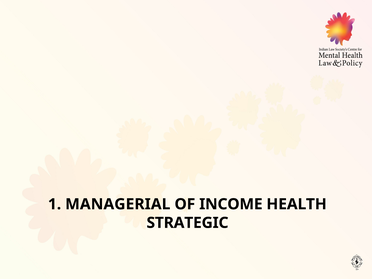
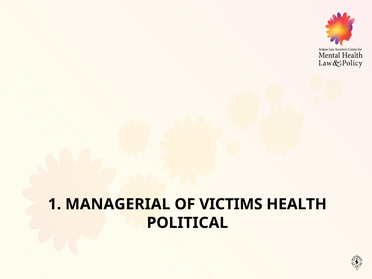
INCOME: INCOME -> VICTIMS
STRATEGIC: STRATEGIC -> POLITICAL
